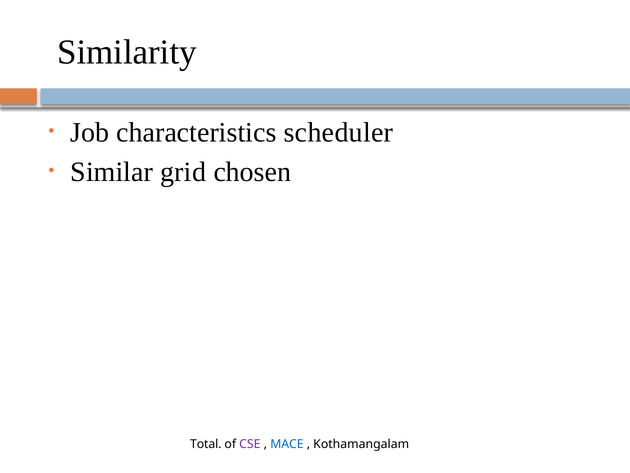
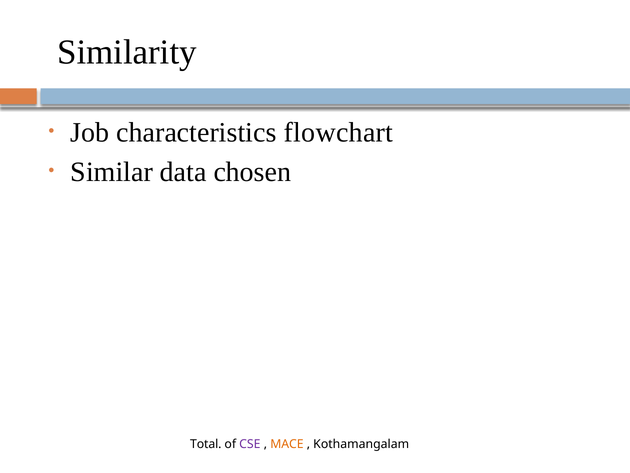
scheduler: scheduler -> flowchart
grid: grid -> data
MACE colour: blue -> orange
